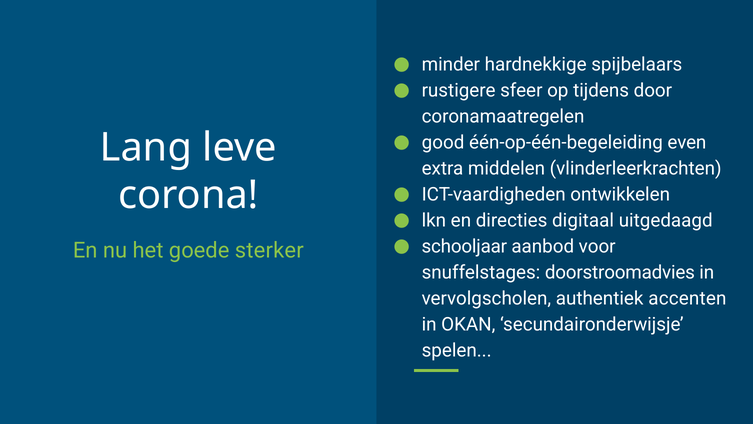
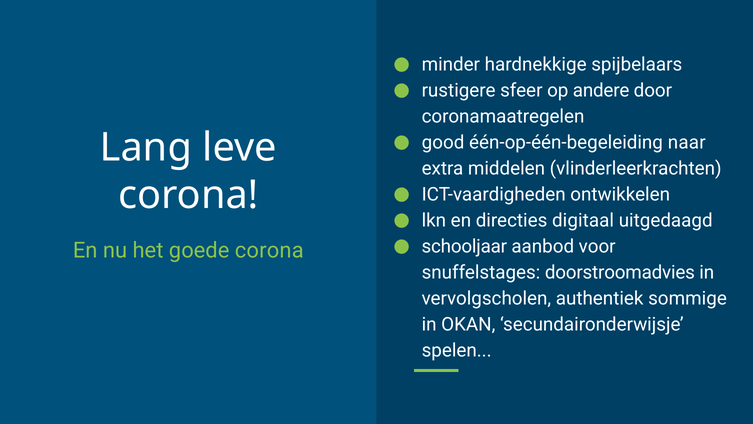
tijdens: tijdens -> andere
even: even -> naar
goede sterker: sterker -> corona
accenten: accenten -> sommige
